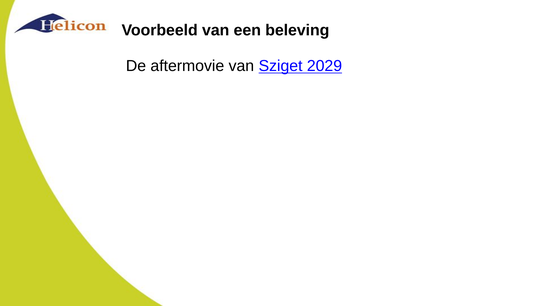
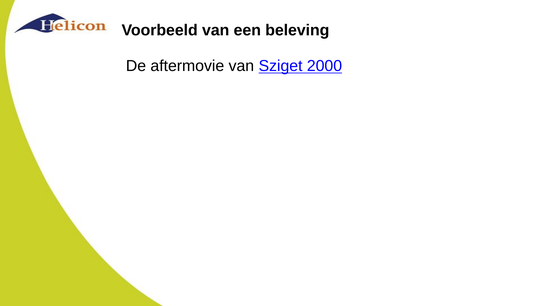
2029: 2029 -> 2000
